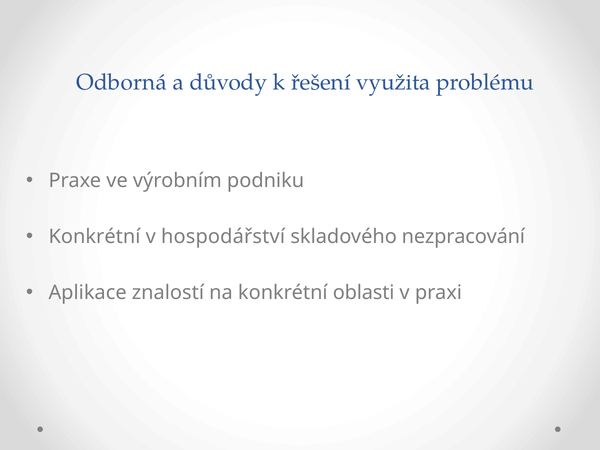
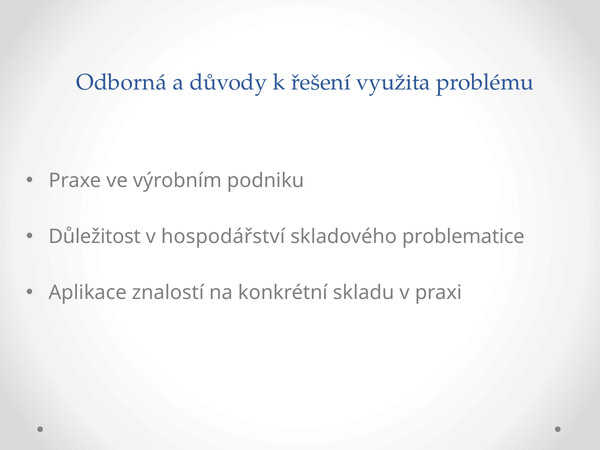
Konkrétní at (94, 237): Konkrétní -> Důležitost
nezpracování: nezpracování -> problematice
oblasti: oblasti -> skladu
